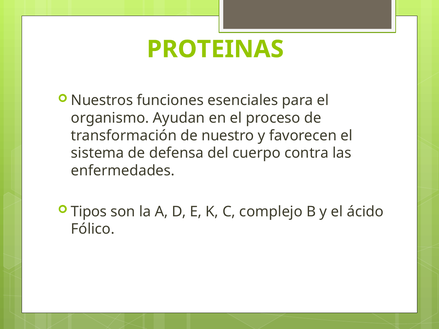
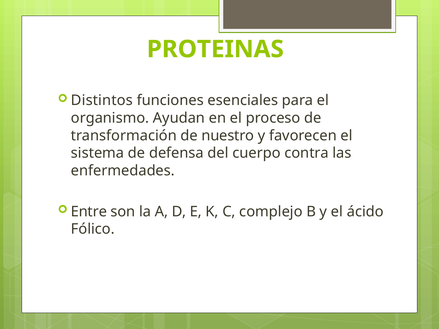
Nuestros: Nuestros -> Distintos
Tipos: Tipos -> Entre
